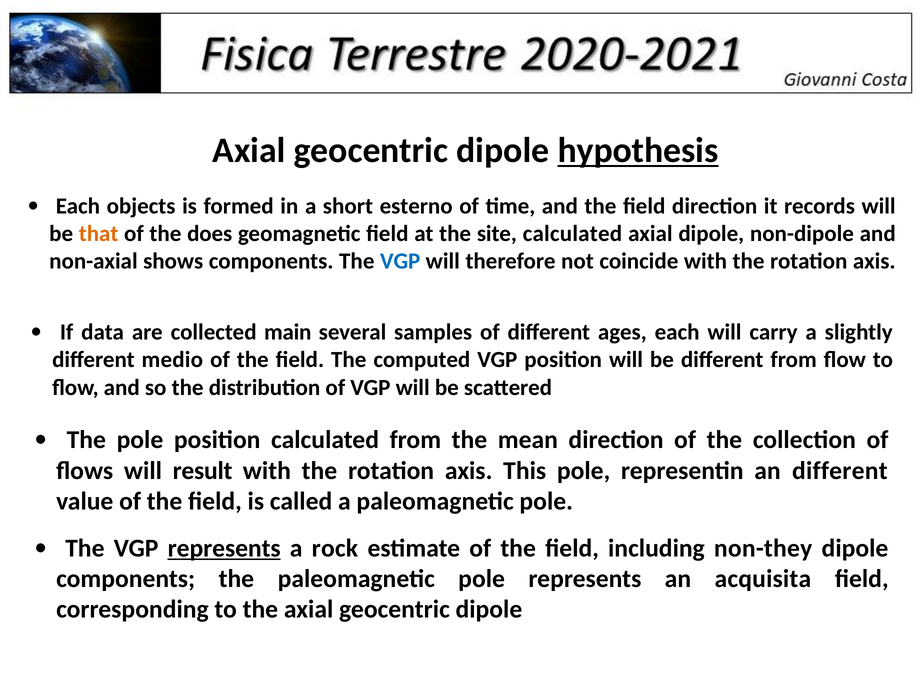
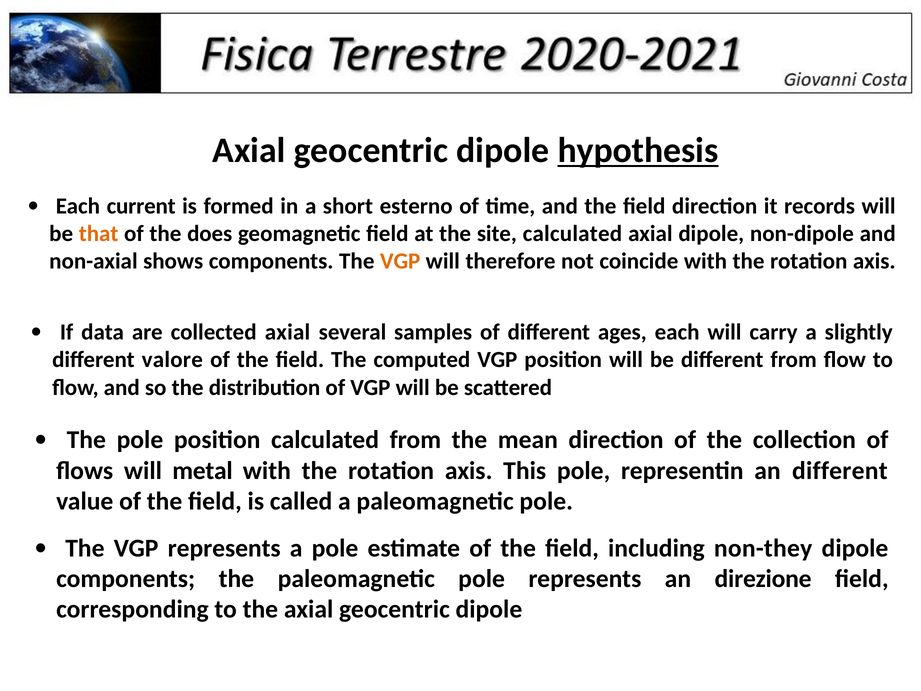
objects: objects -> current
VGP at (400, 261) colour: blue -> orange
collected main: main -> axial
medio: medio -> valore
result: result -> metal
represents at (224, 548) underline: present -> none
a rock: rock -> pole
acquisita: acquisita -> direzione
